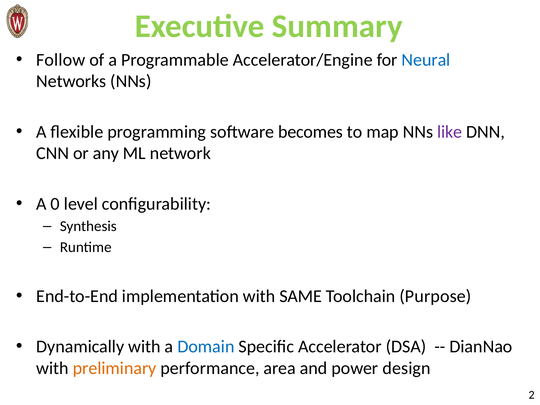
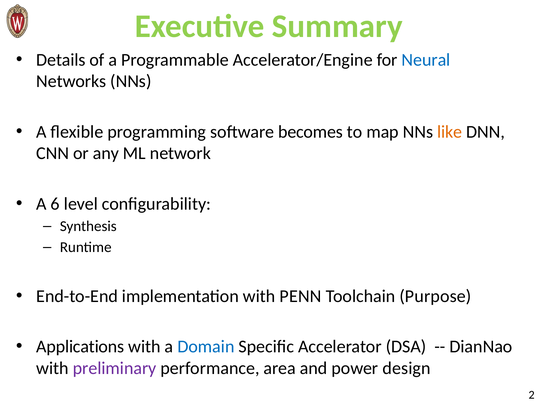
Follow: Follow -> Details
like colour: purple -> orange
0: 0 -> 6
SAME: SAME -> PENN
Dynamically: Dynamically -> Applications
preliminary colour: orange -> purple
